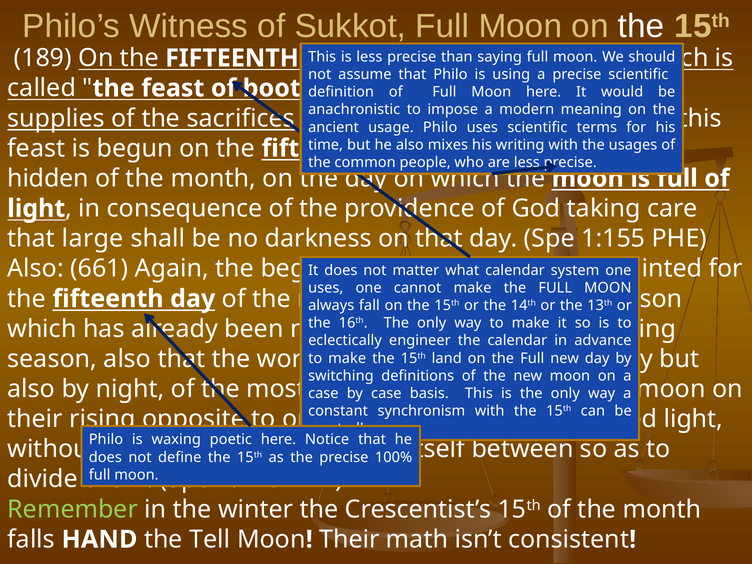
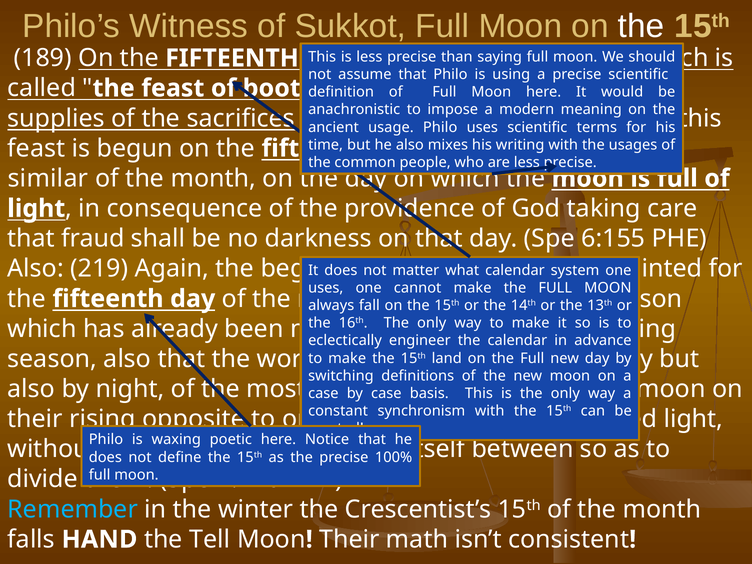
hidden: hidden -> similar
large: large -> fraud
1:155: 1:155 -> 6:155
661: 661 -> 219
Remember colour: light green -> light blue
